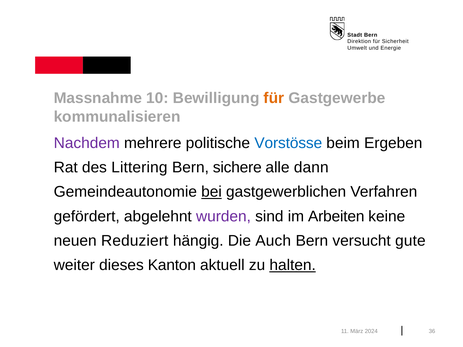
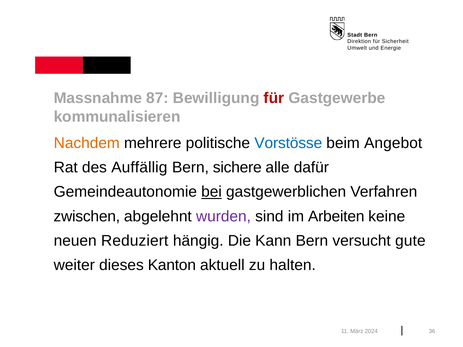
10: 10 -> 87
für at (274, 98) colour: orange -> red
Nachdem colour: purple -> orange
Ergeben: Ergeben -> Angebot
Littering: Littering -> Auffällig
dann: dann -> dafür
gefördert: gefördert -> zwischen
Auch: Auch -> Kann
halten underline: present -> none
